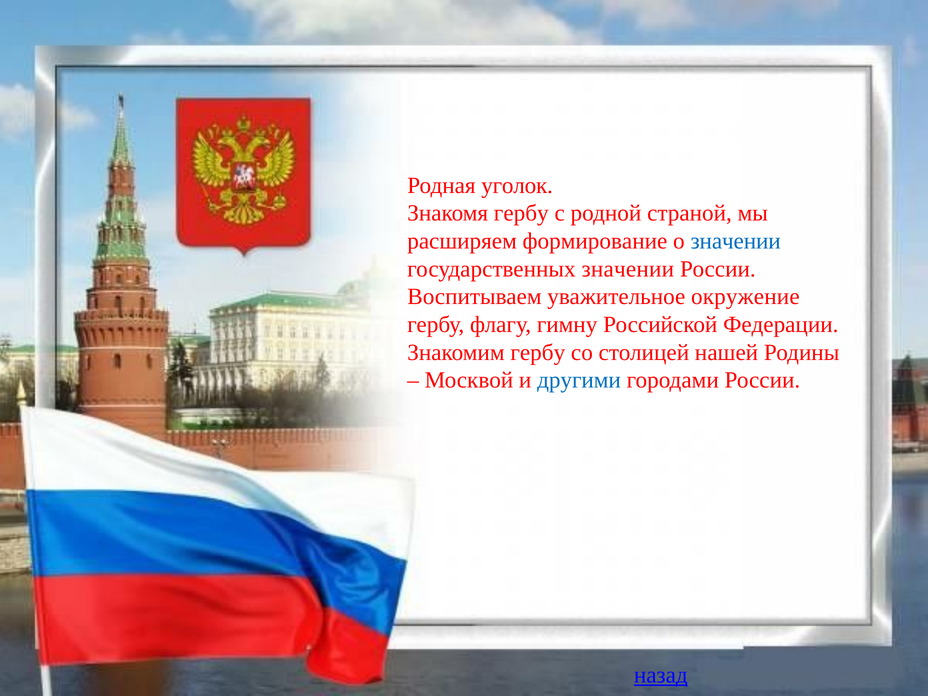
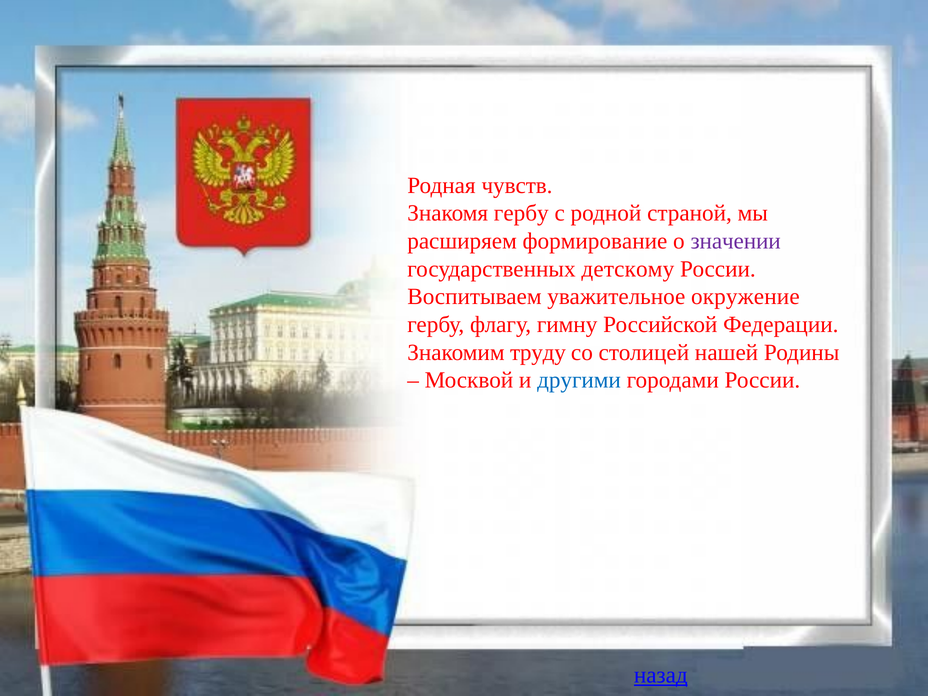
уголок: уголок -> чувств
значении at (736, 241) colour: blue -> purple
государственных значении: значении -> детскому
Знакомим гербу: гербу -> труду
